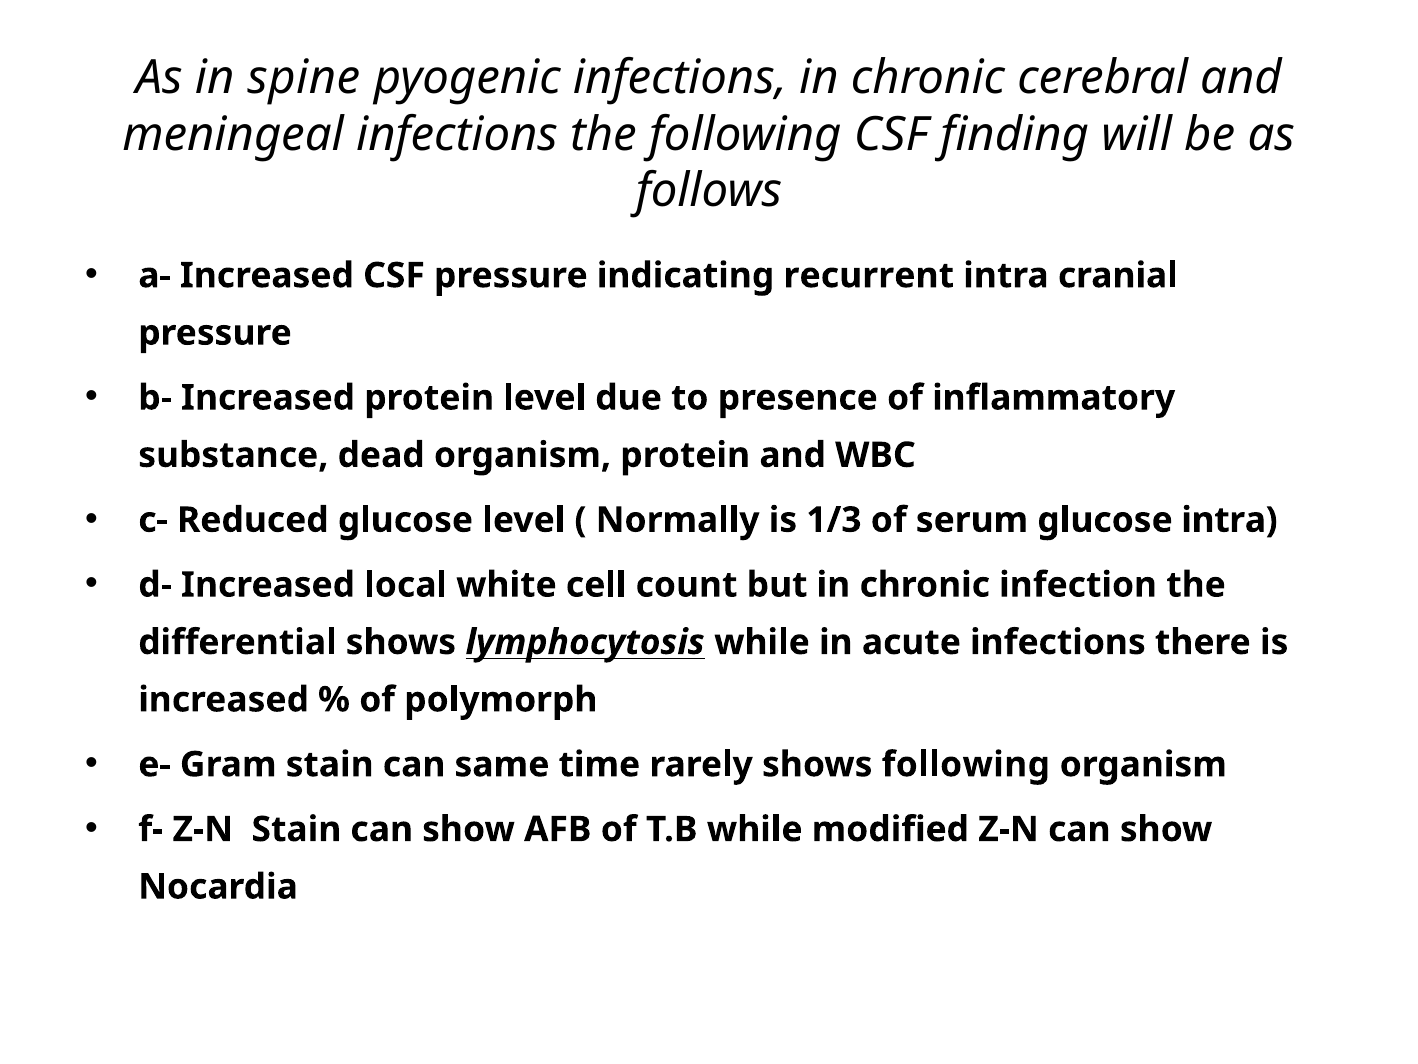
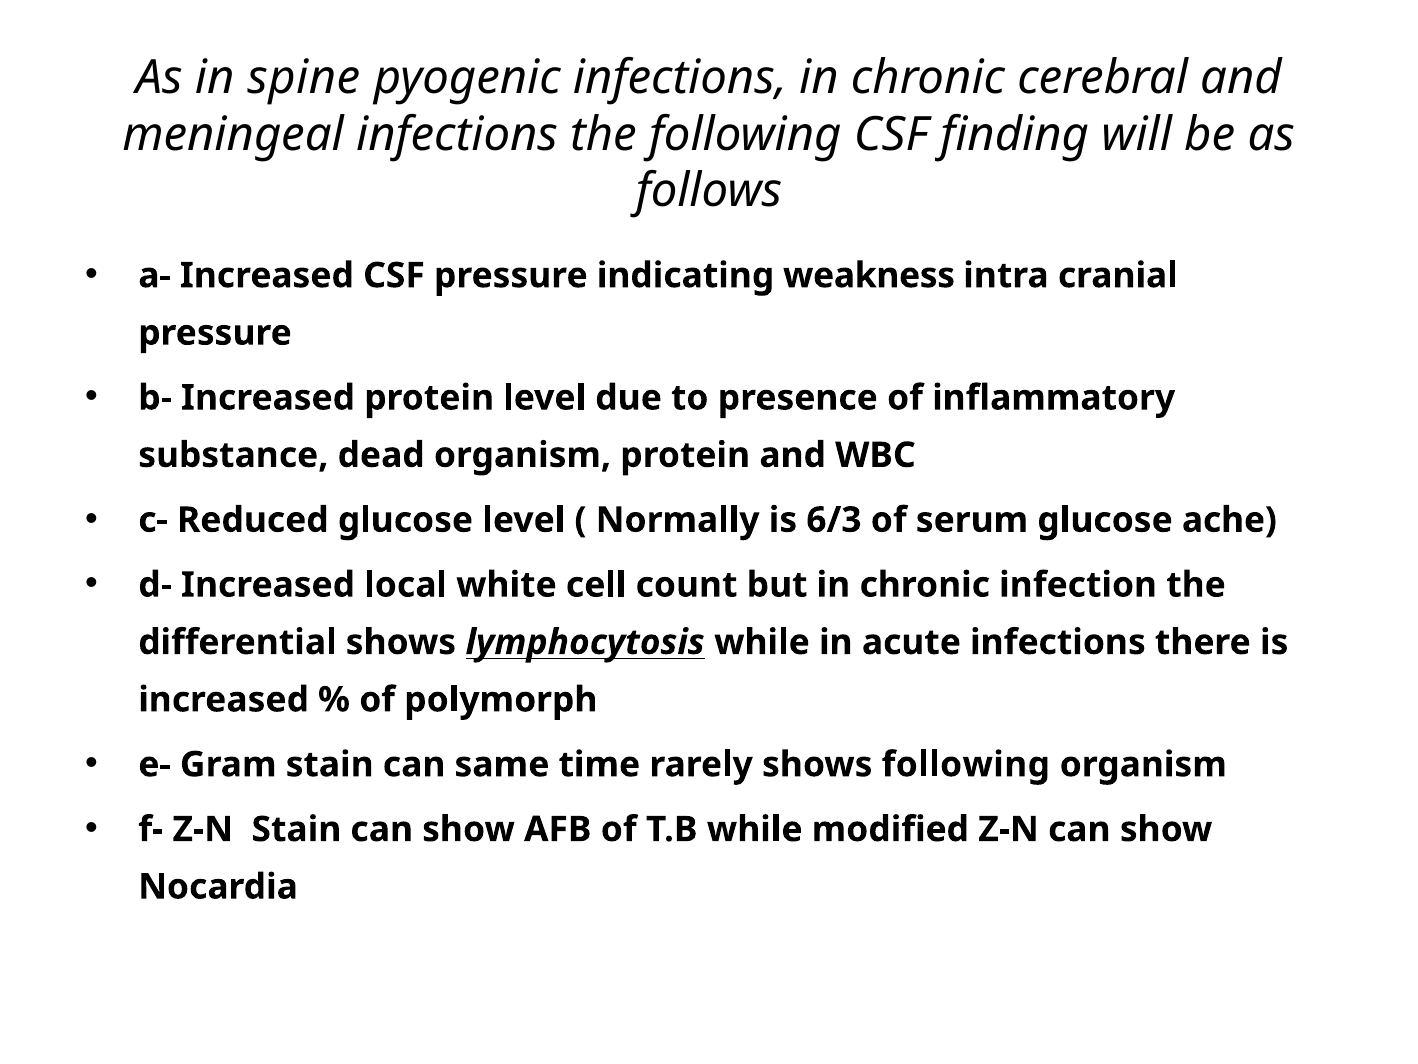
recurrent: recurrent -> weakness
1/3: 1/3 -> 6/3
glucose intra: intra -> ache
